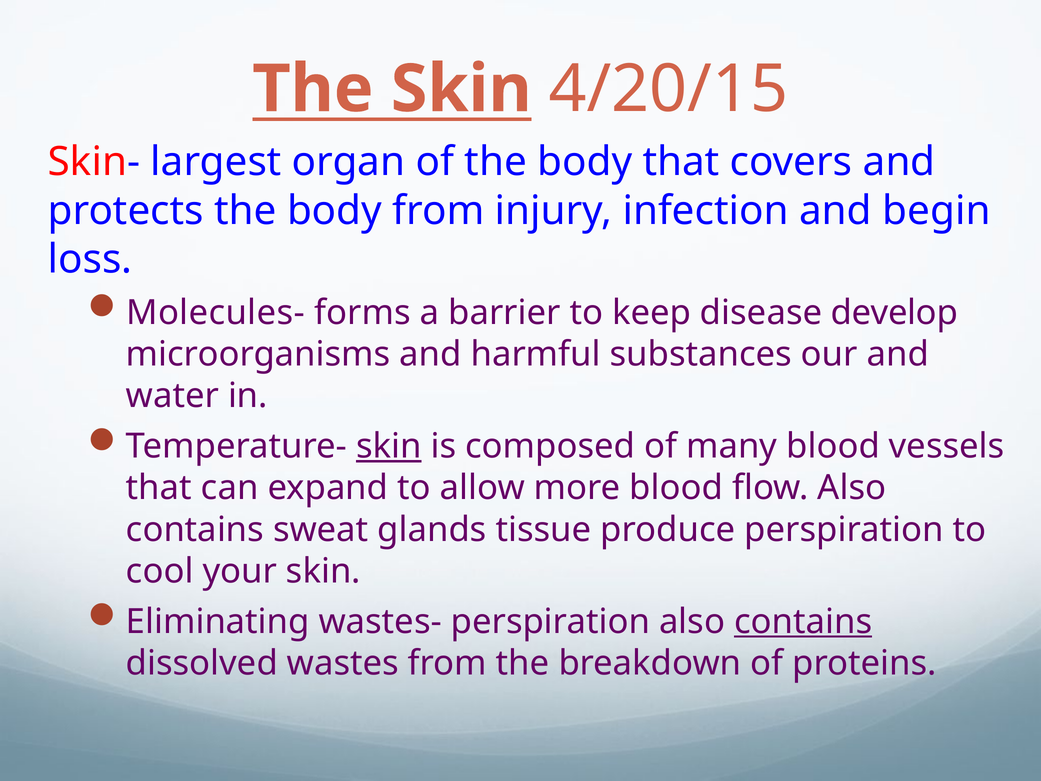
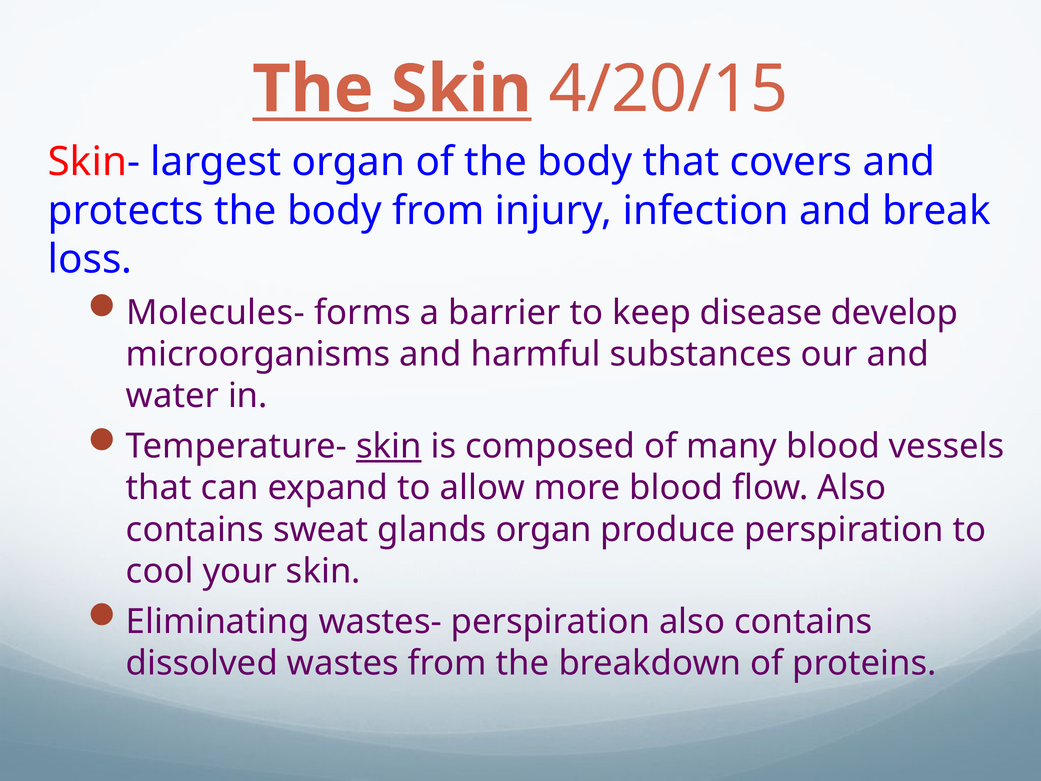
begin: begin -> break
glands tissue: tissue -> organ
contains at (803, 621) underline: present -> none
